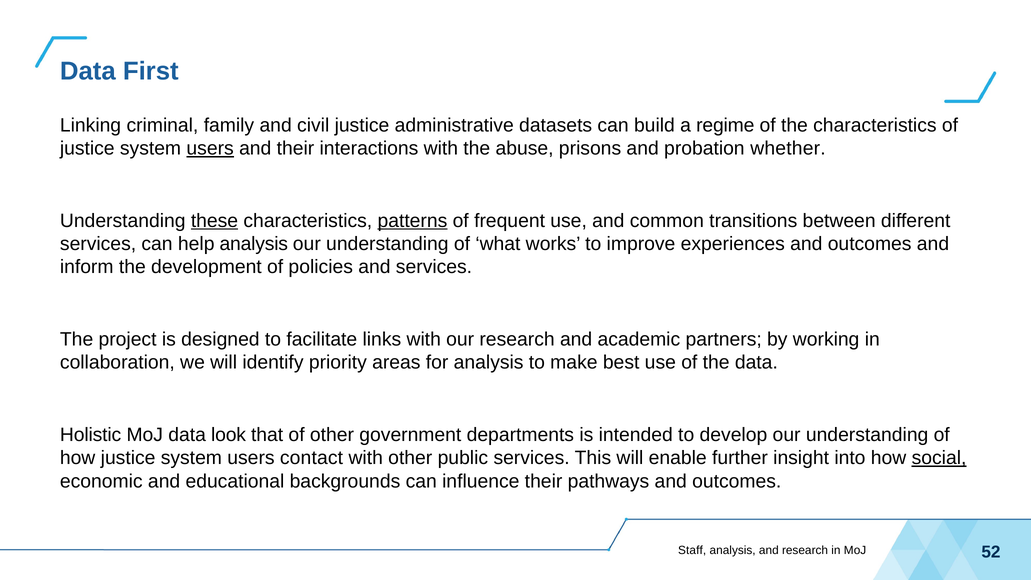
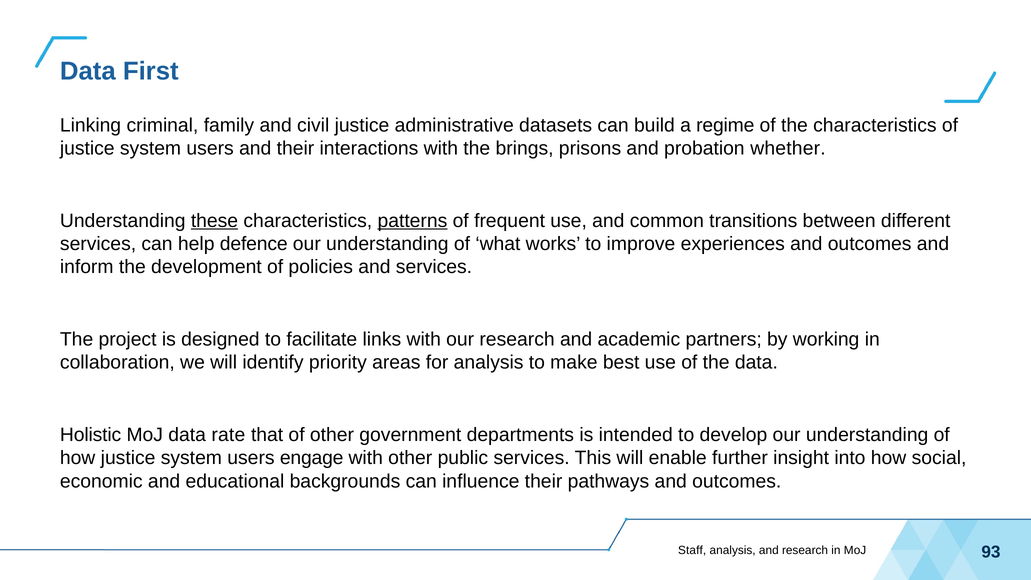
users at (210, 148) underline: present -> none
abuse: abuse -> brings
help analysis: analysis -> defence
look: look -> rate
contact: contact -> engage
social underline: present -> none
52: 52 -> 93
